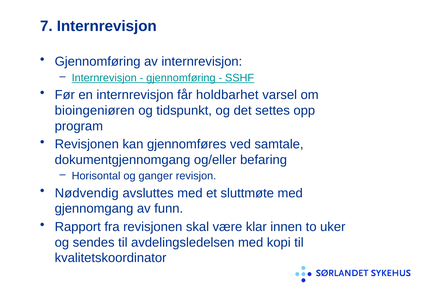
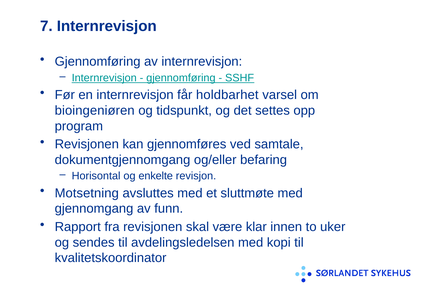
ganger: ganger -> enkelte
Nødvendig: Nødvendig -> Motsetning
